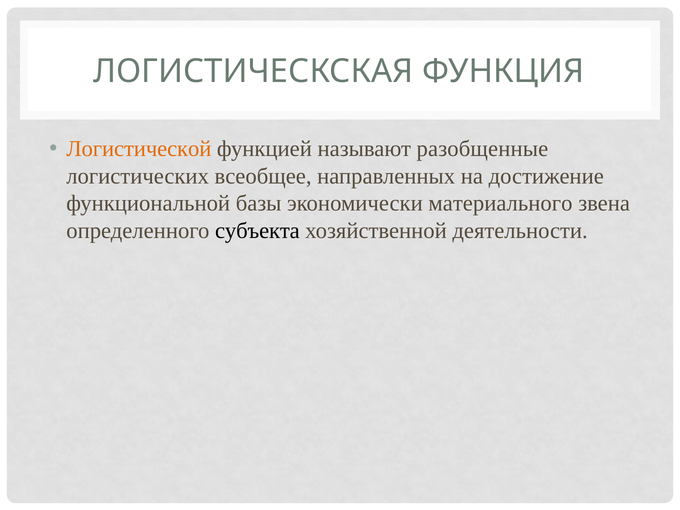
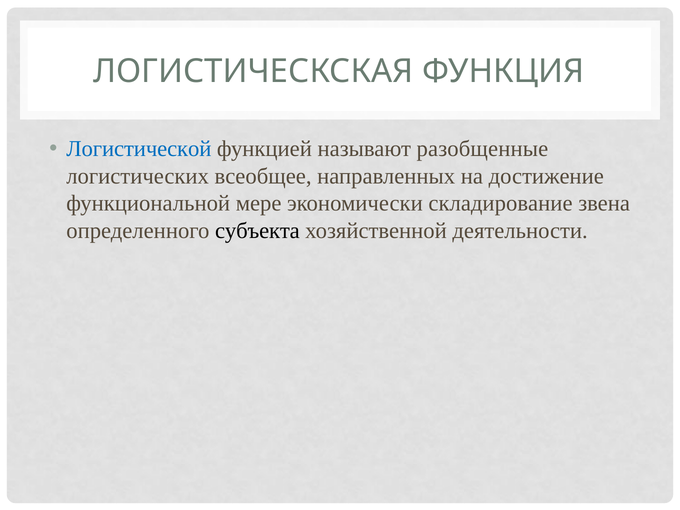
Логистической colour: orange -> blue
базы: базы -> мере
материального: материального -> складирование
